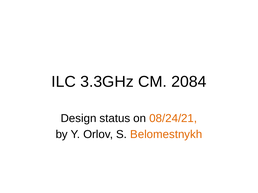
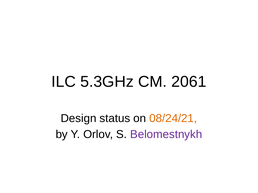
3.3GHz: 3.3GHz -> 5.3GHz
2084: 2084 -> 2061
Belomestnykh colour: orange -> purple
